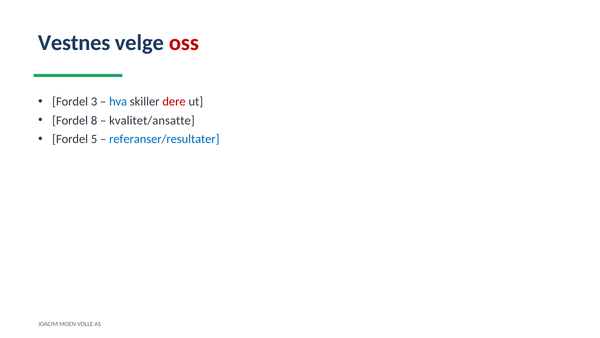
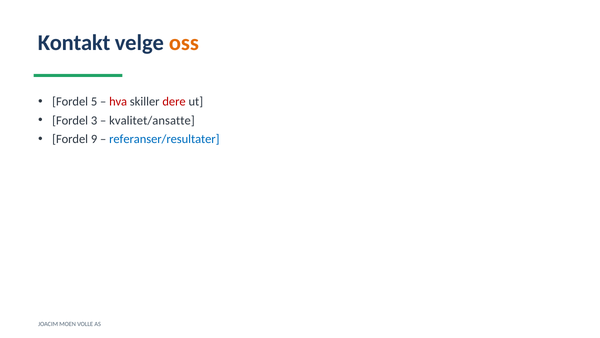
Vestnes: Vestnes -> Kontakt
oss colour: red -> orange
3: 3 -> 5
hva colour: blue -> red
8: 8 -> 3
5: 5 -> 9
